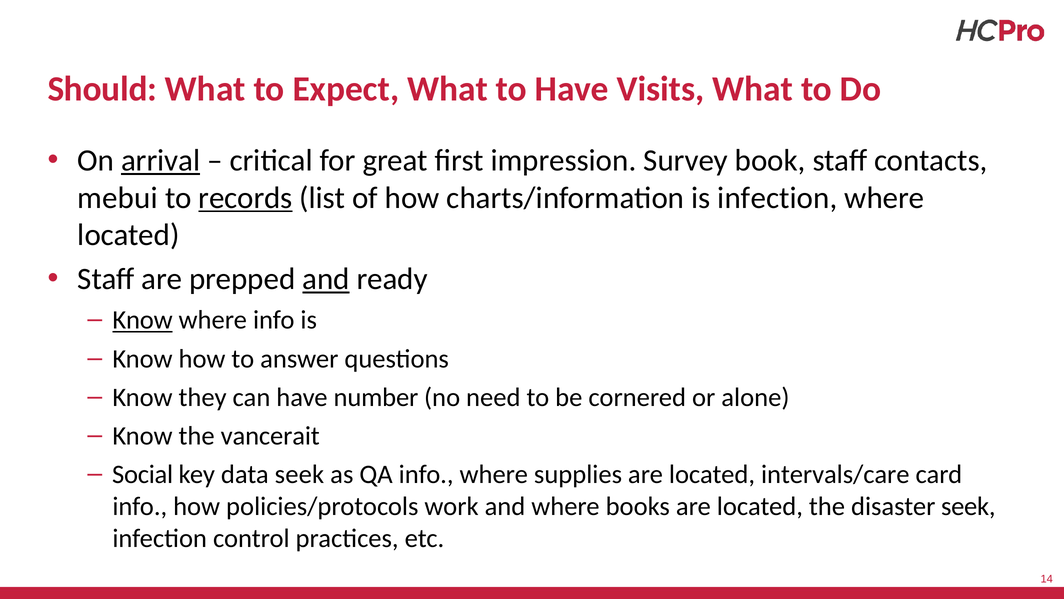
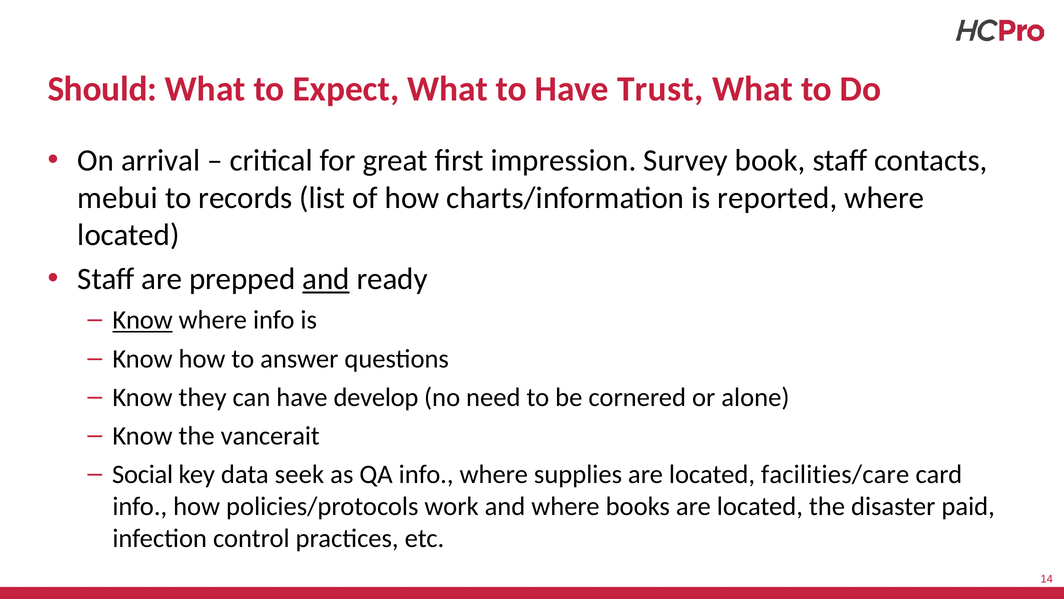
Visits: Visits -> Trust
arrival underline: present -> none
records underline: present -> none
is infection: infection -> reported
number: number -> develop
intervals/care: intervals/care -> facilities/care
disaster seek: seek -> paid
